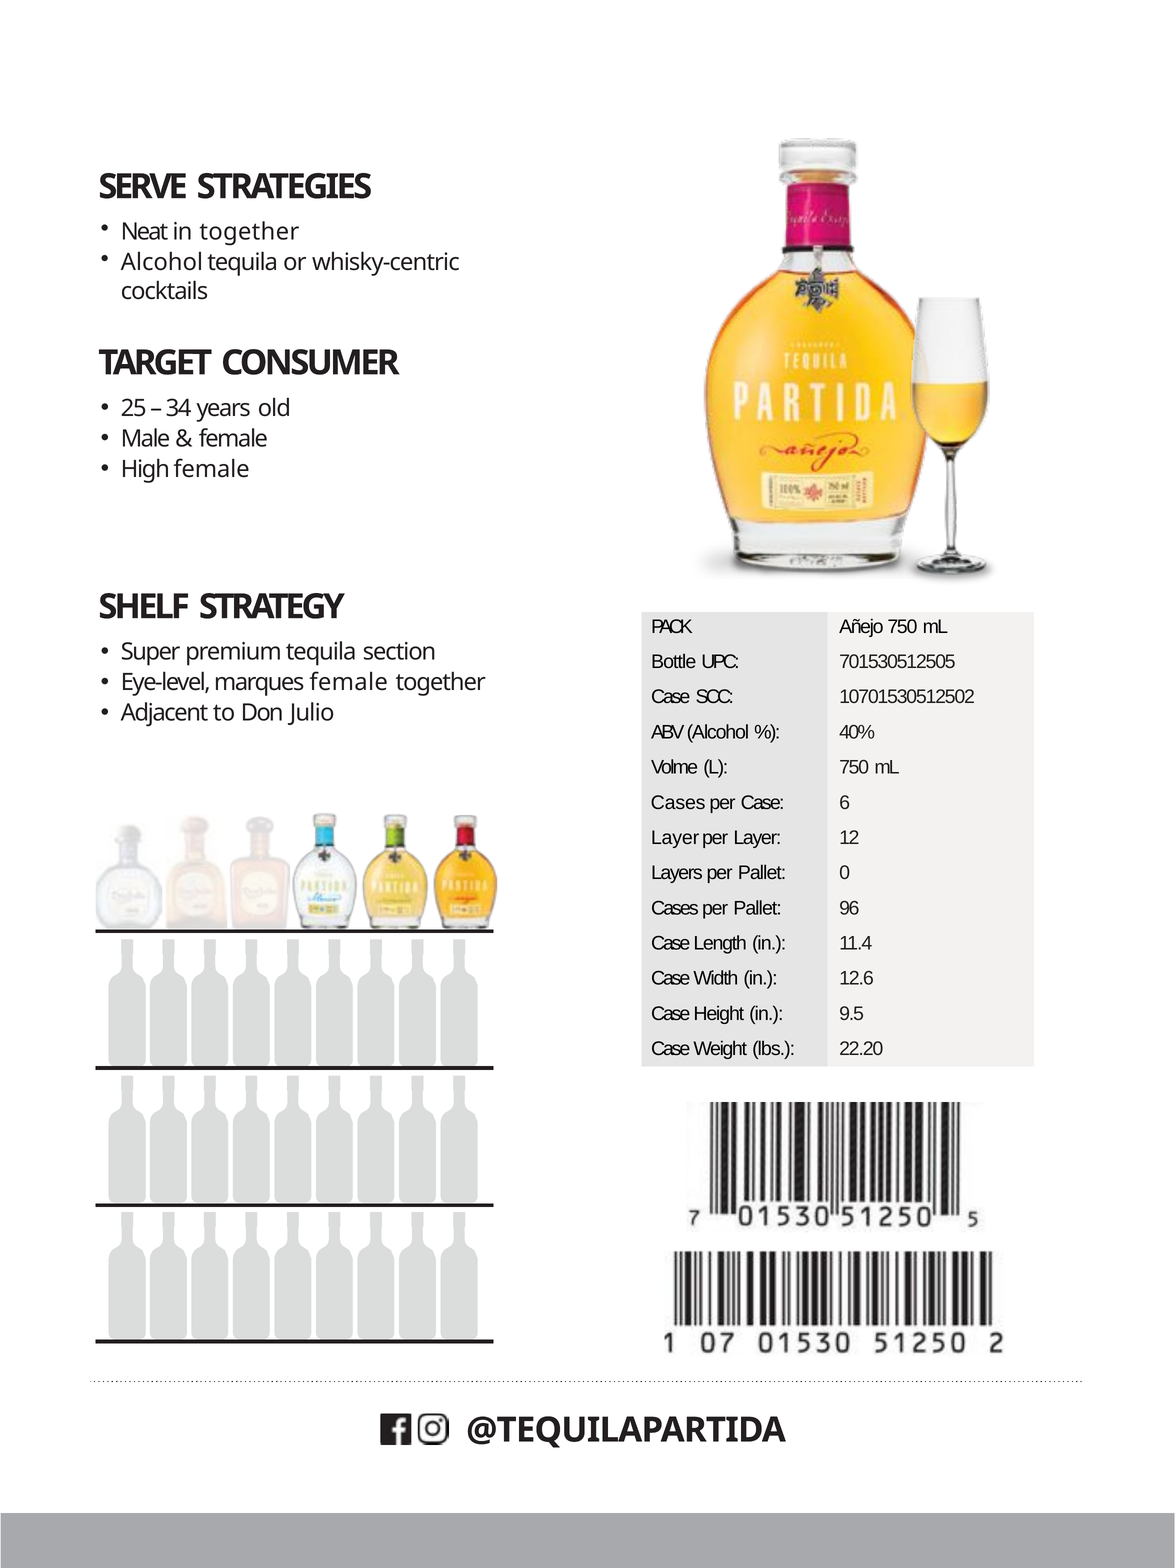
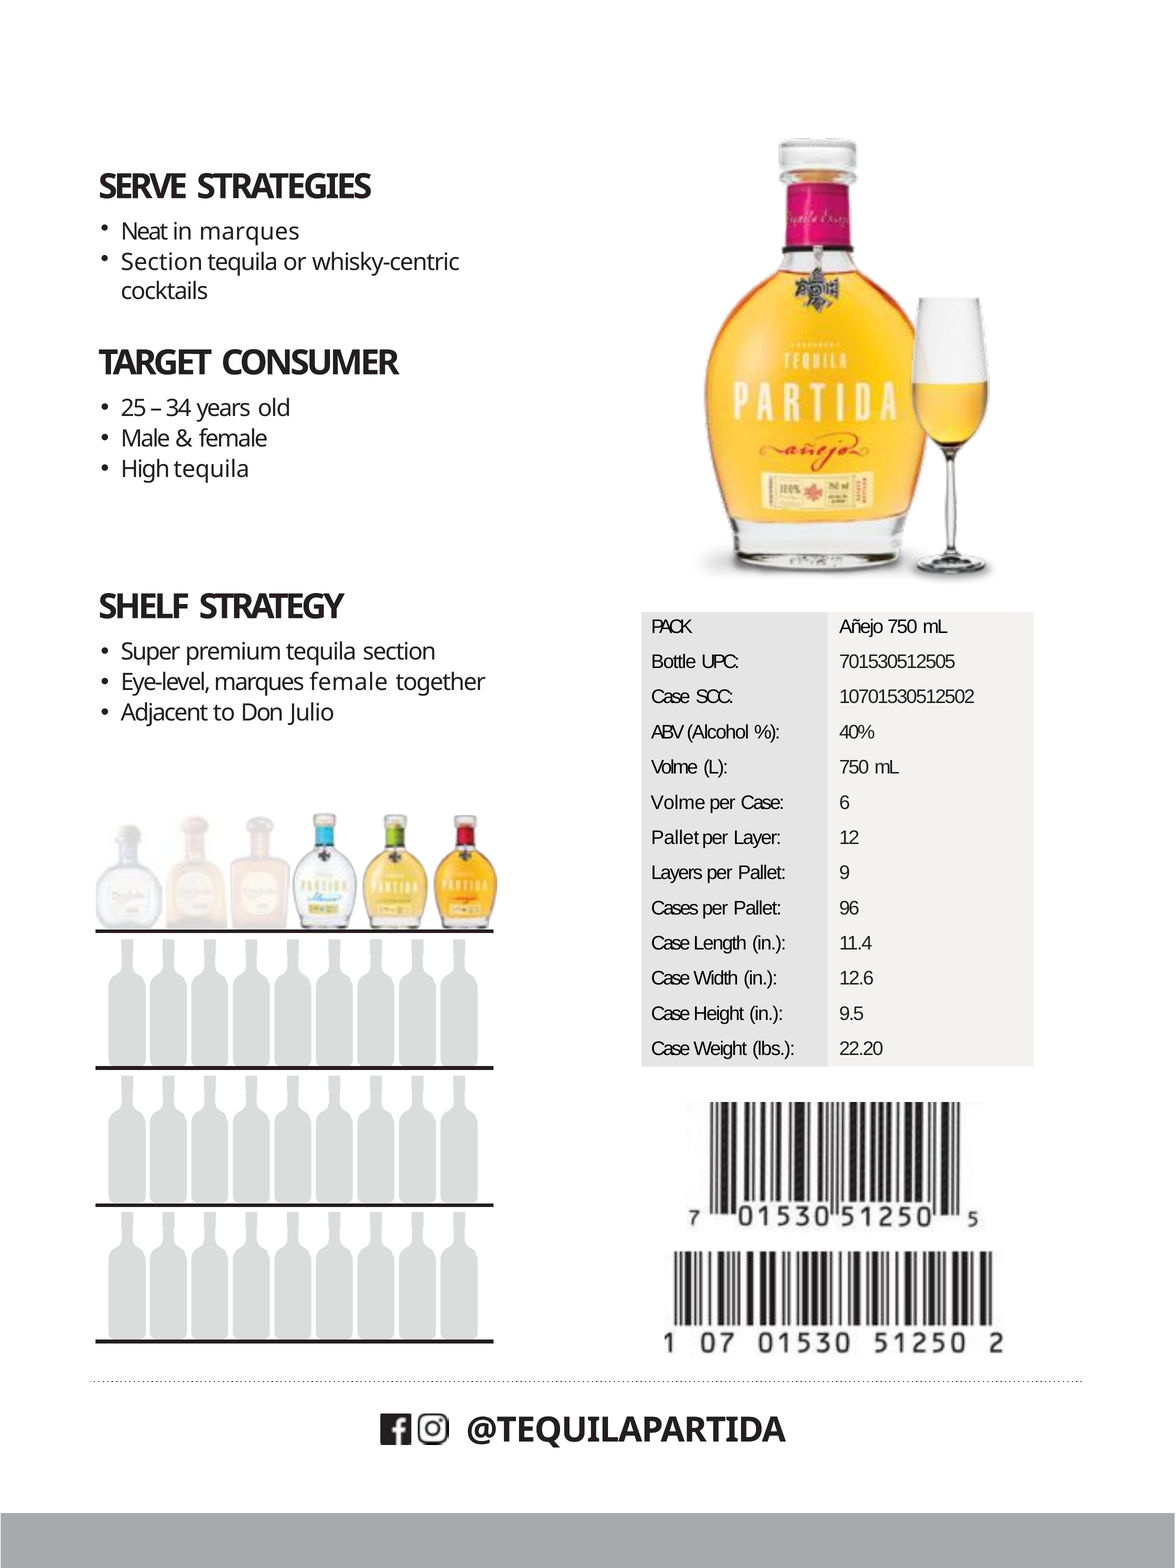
in together: together -> marques
Alcohol at (162, 262): Alcohol -> Section
High female: female -> tequila
Cases at (678, 803): Cases -> Volme
Layer at (675, 838): Layer -> Pallet
0: 0 -> 9
